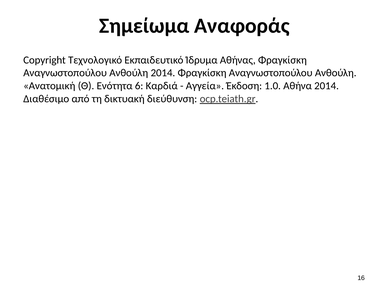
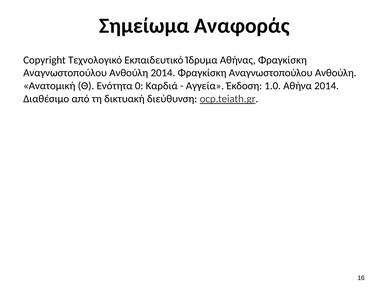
6: 6 -> 0
